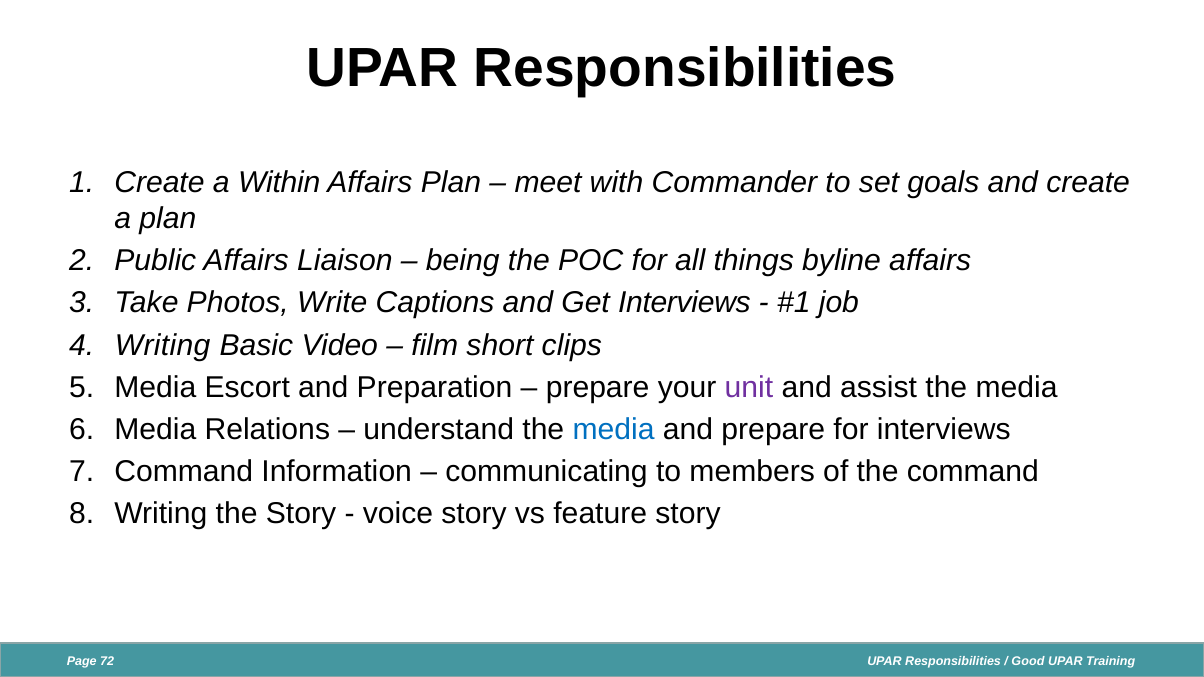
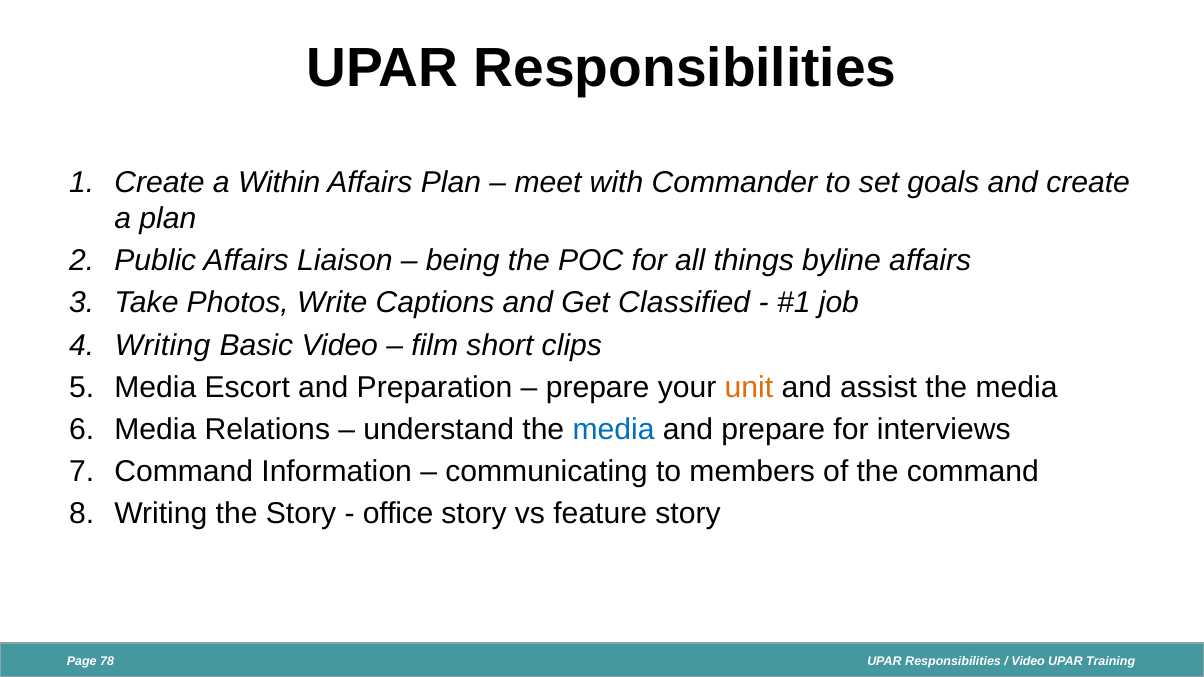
Get Interviews: Interviews -> Classified
unit colour: purple -> orange
voice: voice -> office
Good at (1028, 662): Good -> Video
72: 72 -> 78
